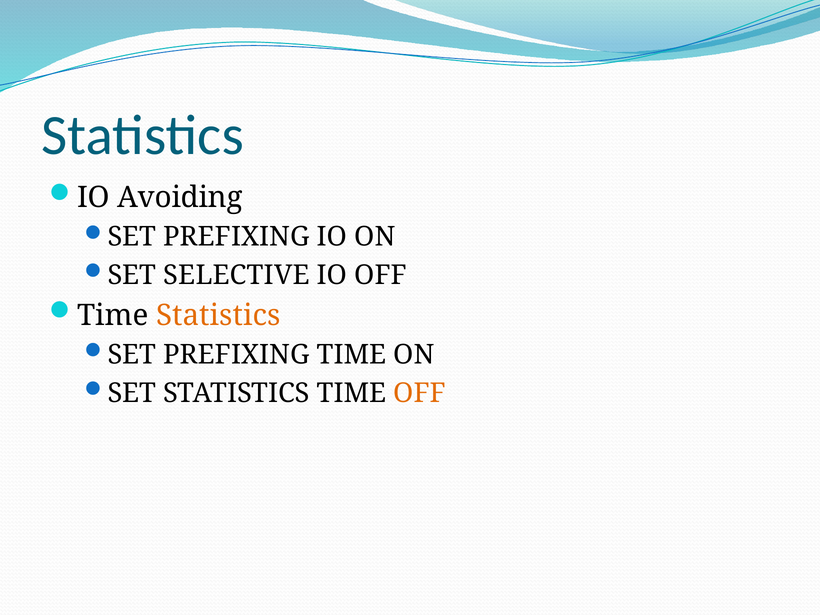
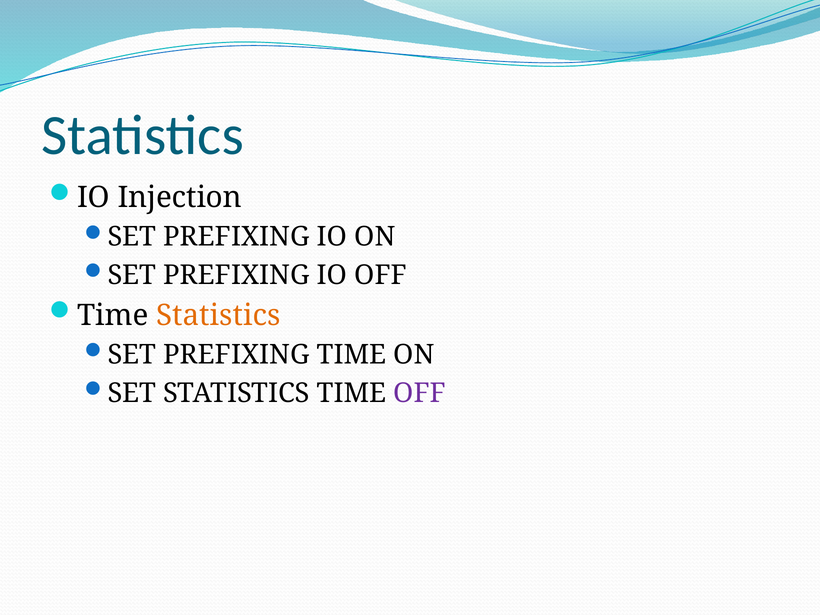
Avoiding: Avoiding -> Injection
SELECTIVE at (236, 275): SELECTIVE -> PREFIXING
OFF at (420, 393) colour: orange -> purple
